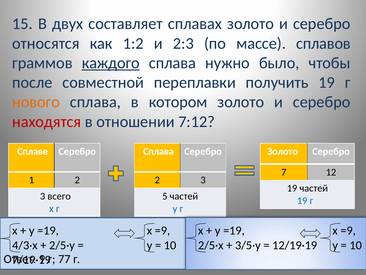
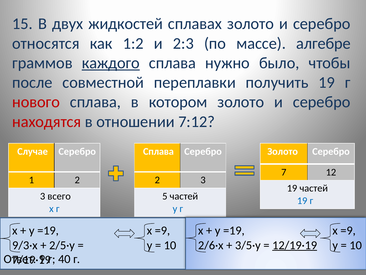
составляет: составляет -> жидкостей
сплавов: сплавов -> алгебре
нового colour: orange -> red
Сплаве: Сплаве -> Случае
4/3·х: 4/3·х -> 9/3·х
2/5·х: 2/5·х -> 2/6·х
12/19·19 underline: none -> present
77: 77 -> 40
